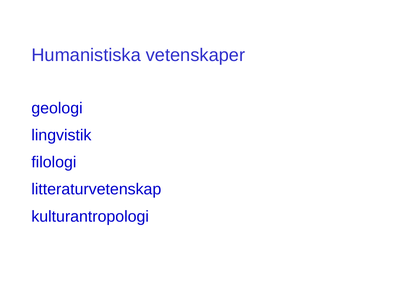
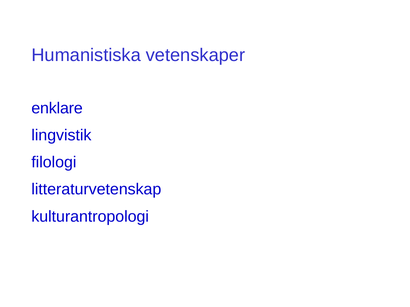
geologi: geologi -> enklare
